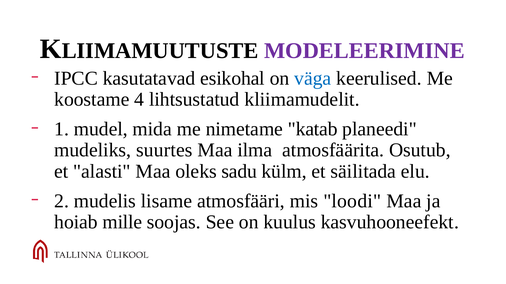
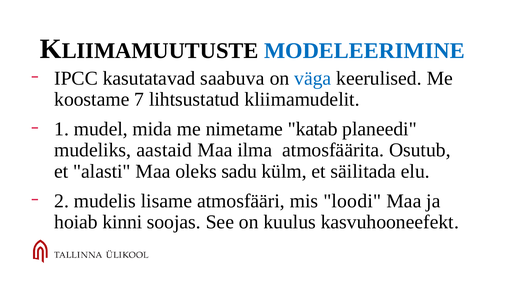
MODELEERIMINE colour: purple -> blue
esikohal: esikohal -> saabuva
4: 4 -> 7
suurtes: suurtes -> aastaid
mille: mille -> kinni
